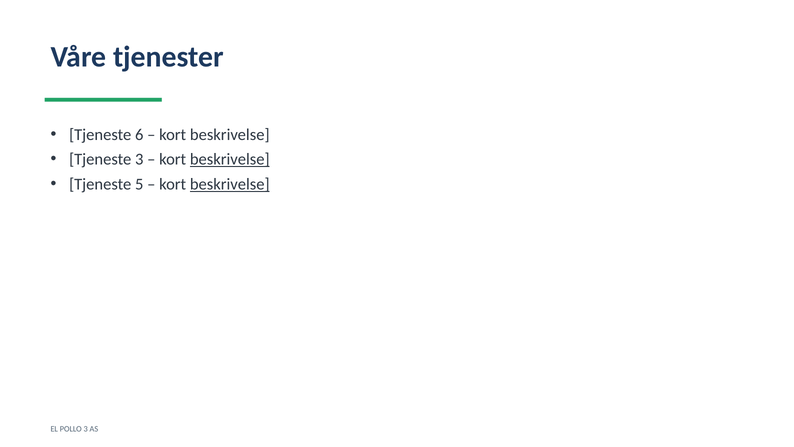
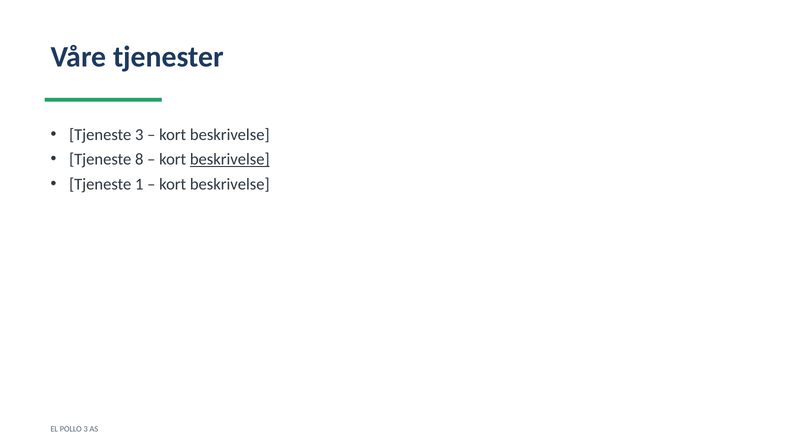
Tjeneste 6: 6 -> 3
Tjeneste 3: 3 -> 8
5: 5 -> 1
beskrivelse at (230, 184) underline: present -> none
